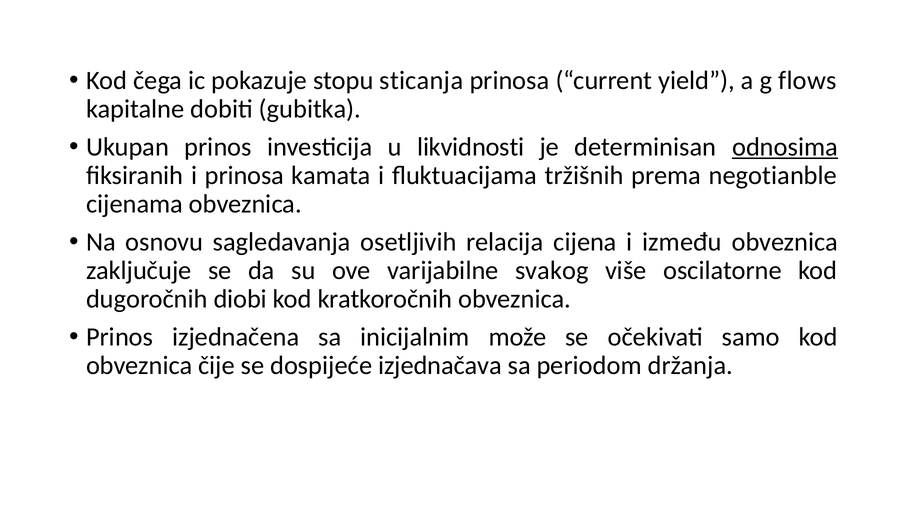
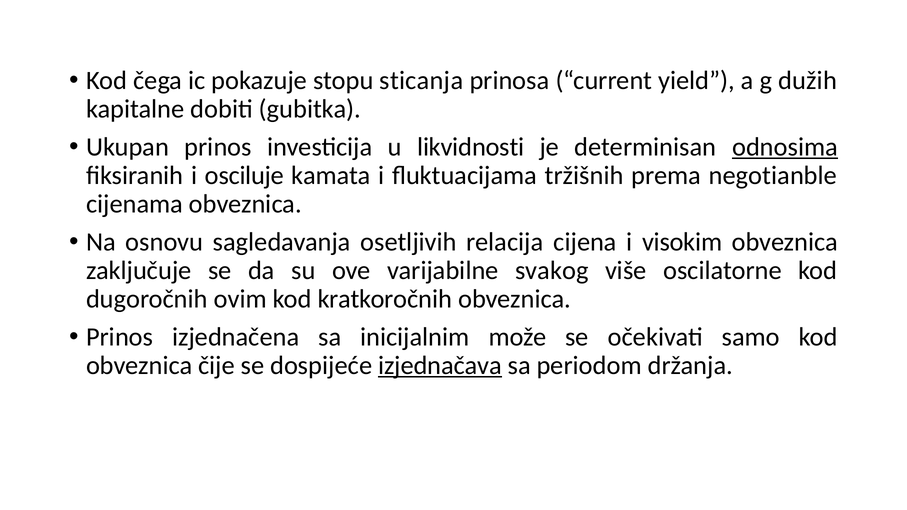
flows: flows -> dužih
i prinosa: prinosa -> osciluje
između: između -> visokim
diobi: diobi -> ovim
izjednačava underline: none -> present
